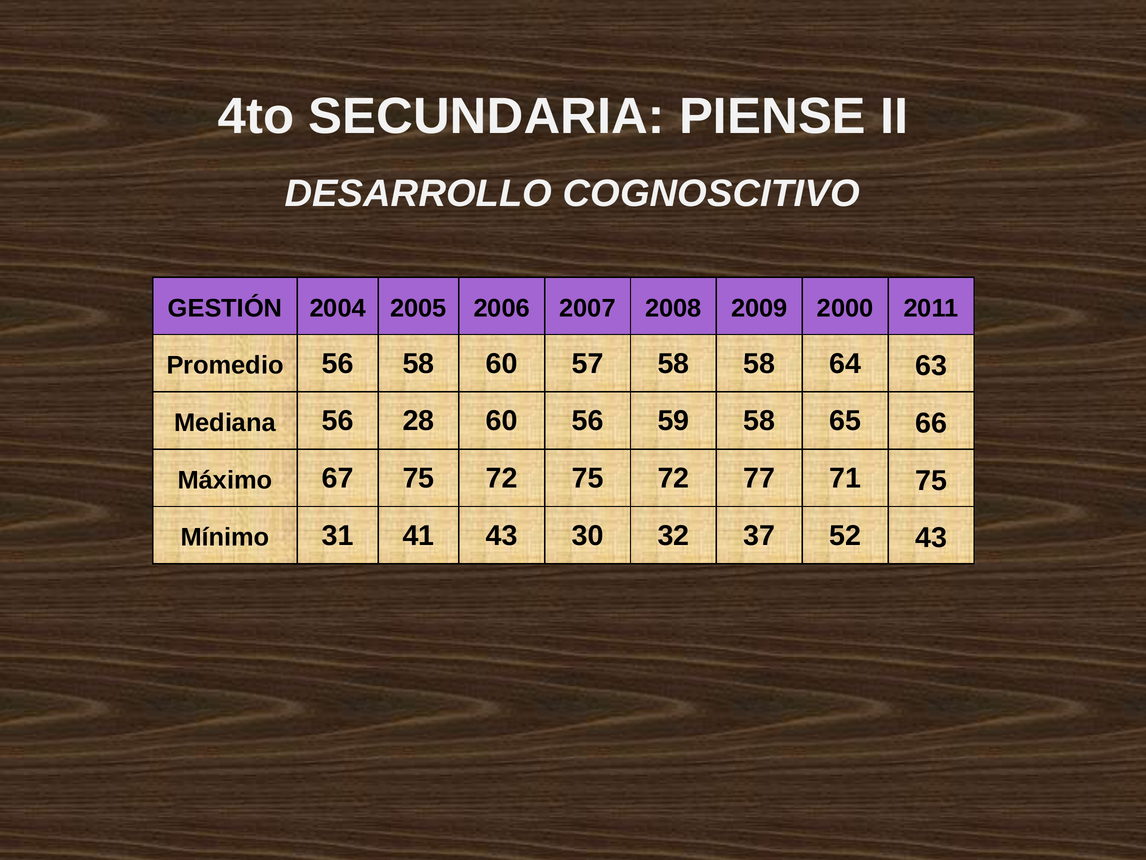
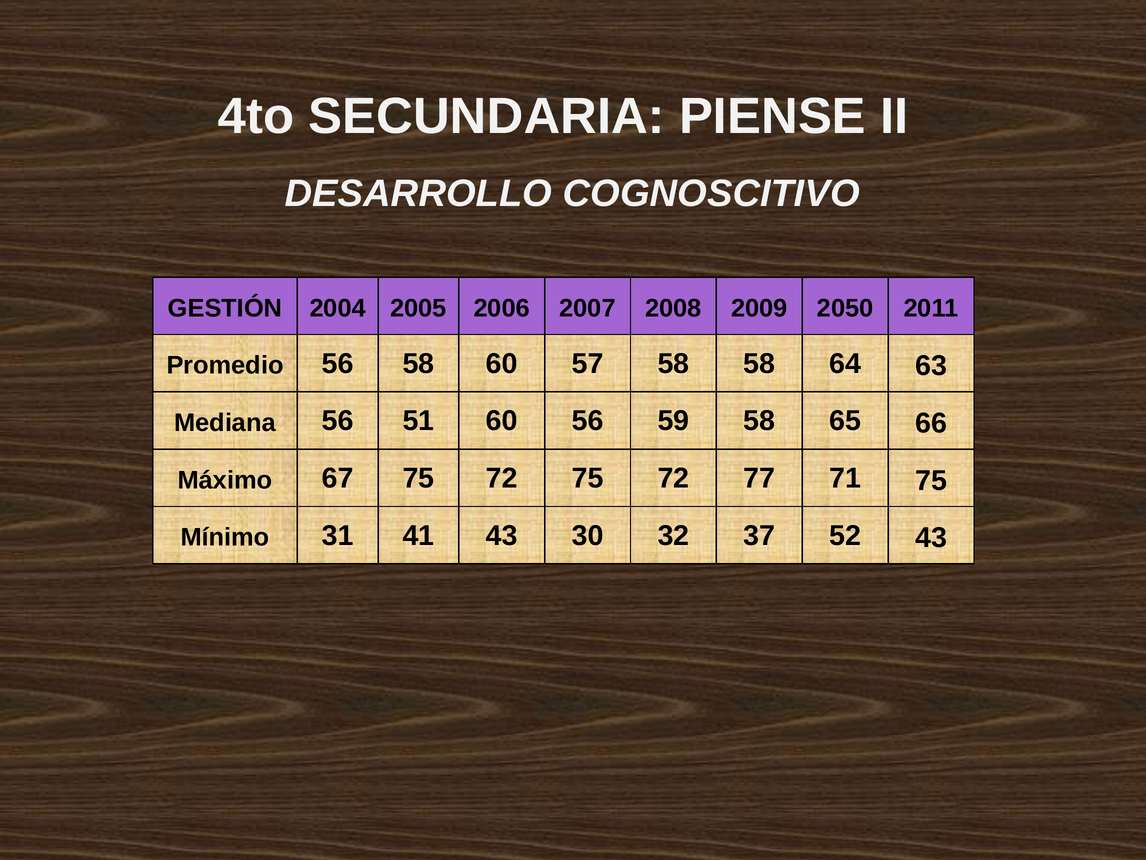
2000: 2000 -> 2050
28: 28 -> 51
